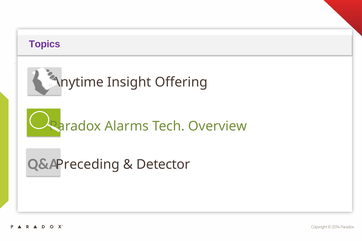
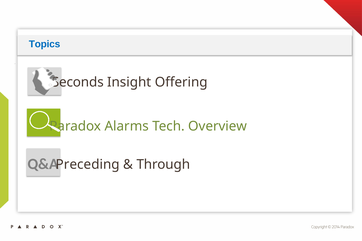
Topics colour: purple -> blue
Anytime: Anytime -> Seconds
Detector: Detector -> Through
